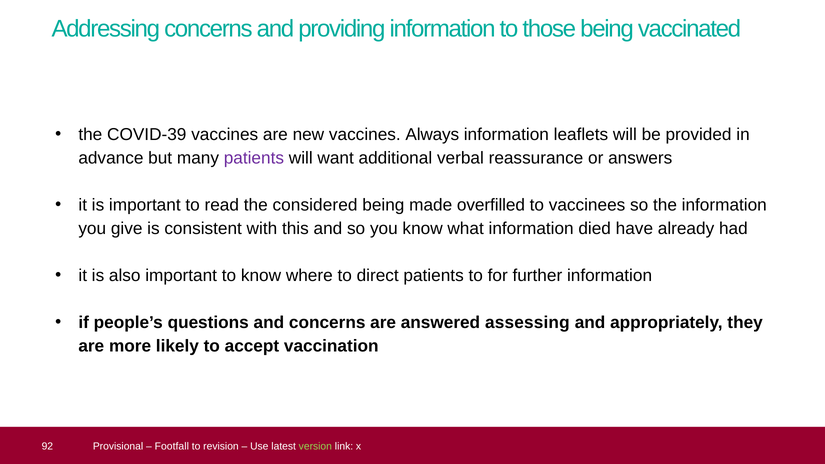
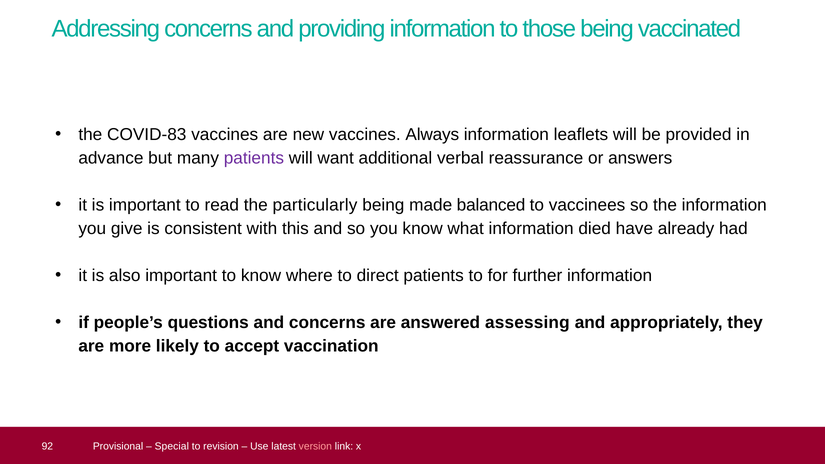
COVID-39: COVID-39 -> COVID-83
considered: considered -> particularly
overfilled: overfilled -> balanced
Footfall: Footfall -> Special
version colour: light green -> pink
